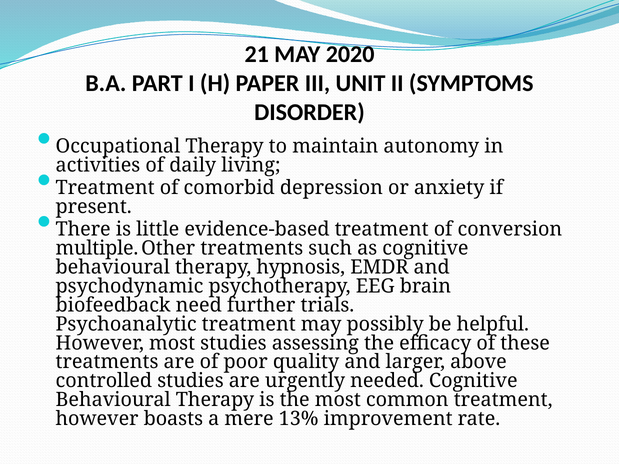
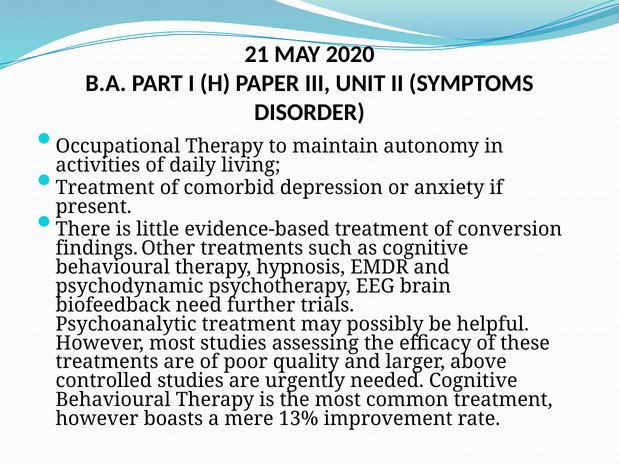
multiple: multiple -> findings
